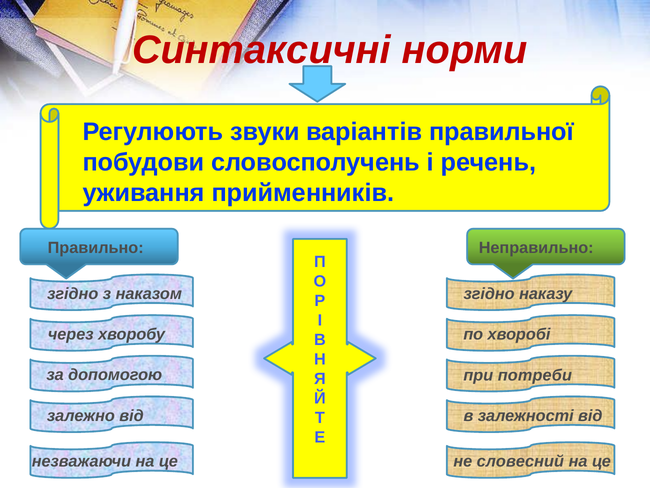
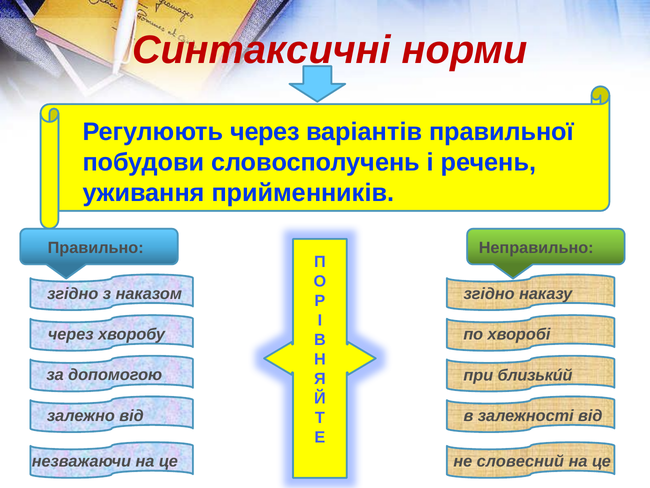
Регулюють звуки: звуки -> через
потреби: потреби -> близькúй
